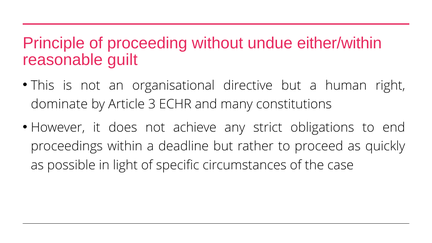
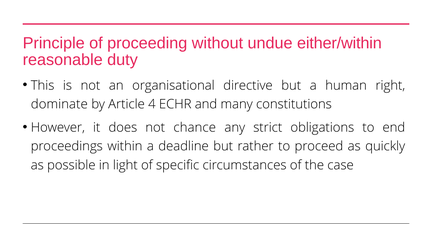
guilt: guilt -> duty
3: 3 -> 4
achieve: achieve -> chance
